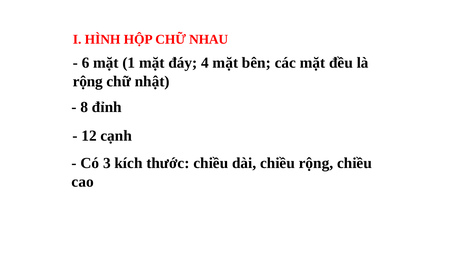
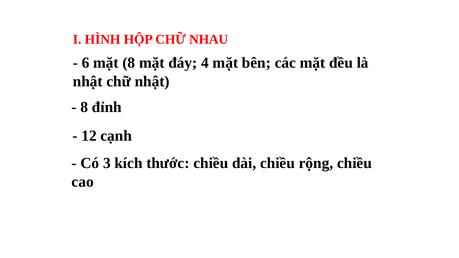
mặt 1: 1 -> 8
rộng at (88, 81): rộng -> nhật
